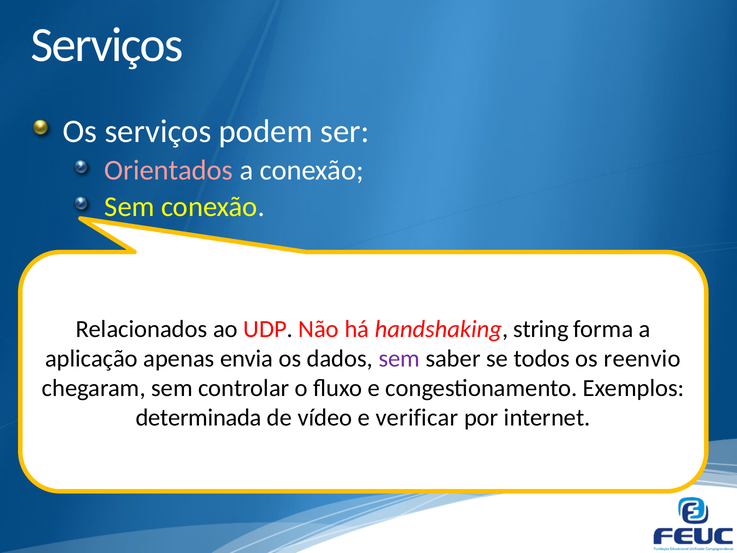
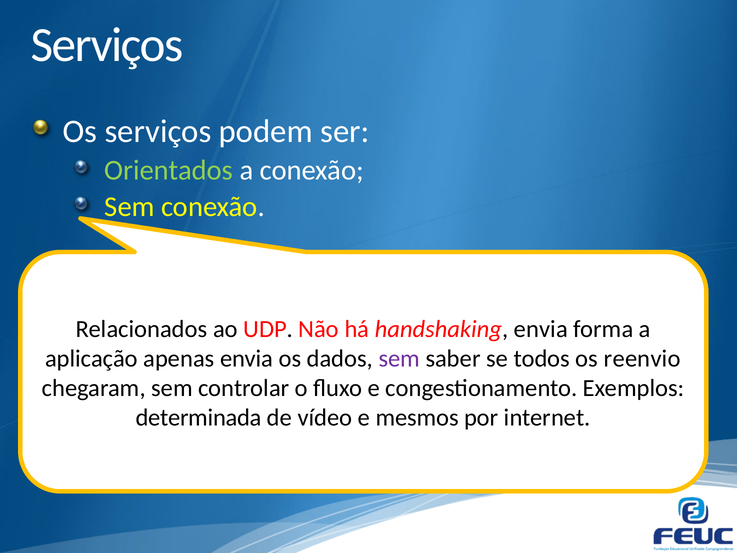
Orientados colour: pink -> light green
handshaking string: string -> envia
verificar: verificar -> mesmos
